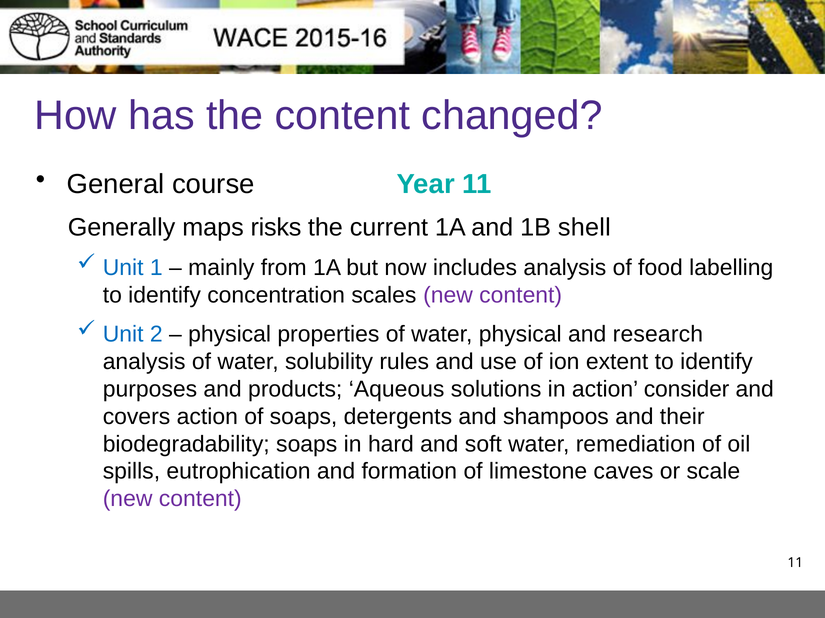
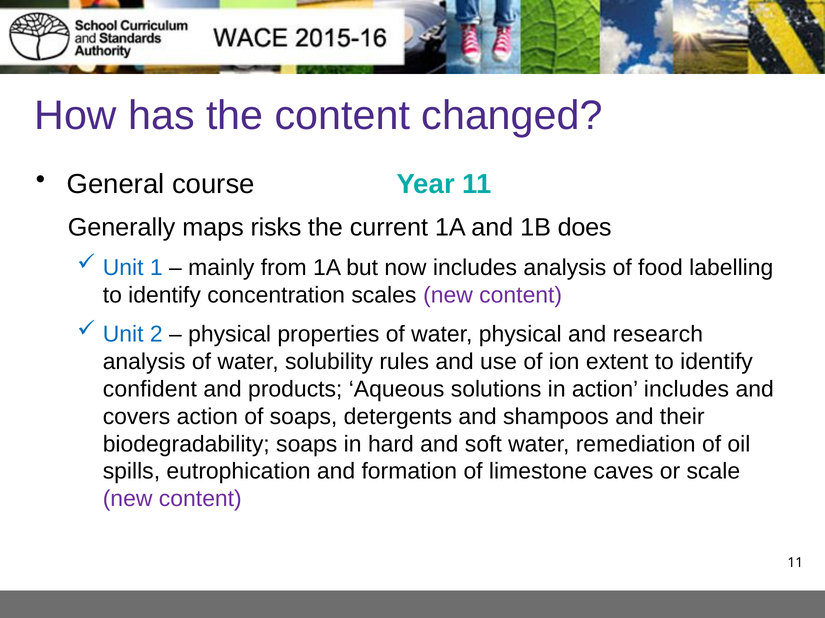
shell: shell -> does
purposes: purposes -> confident
action consider: consider -> includes
